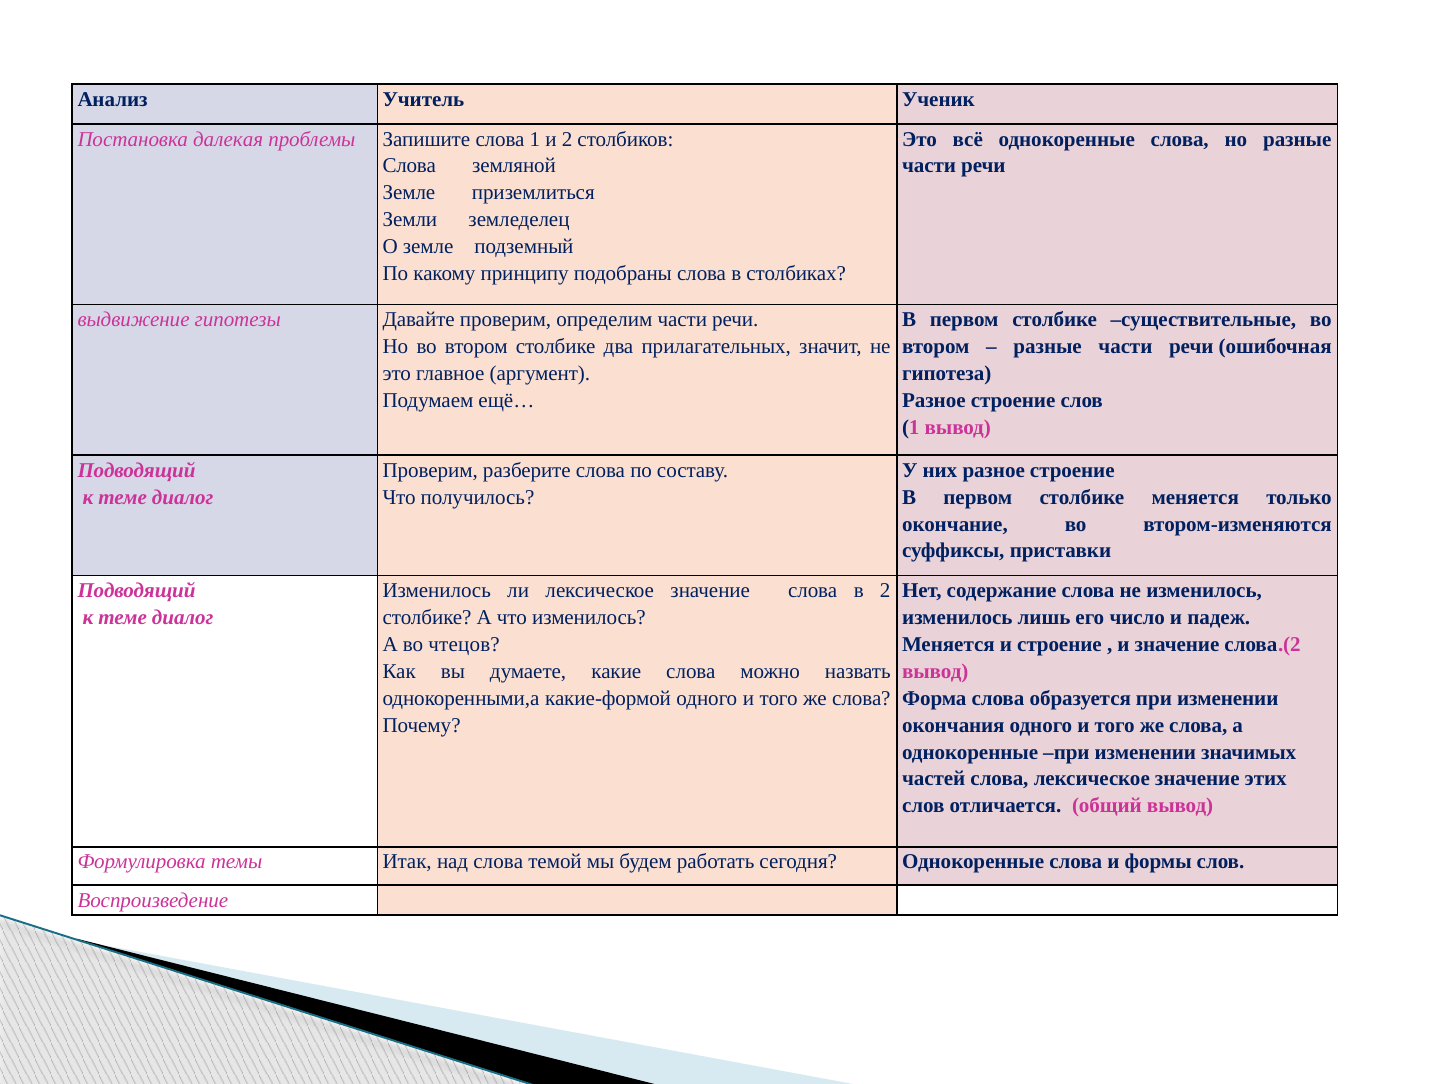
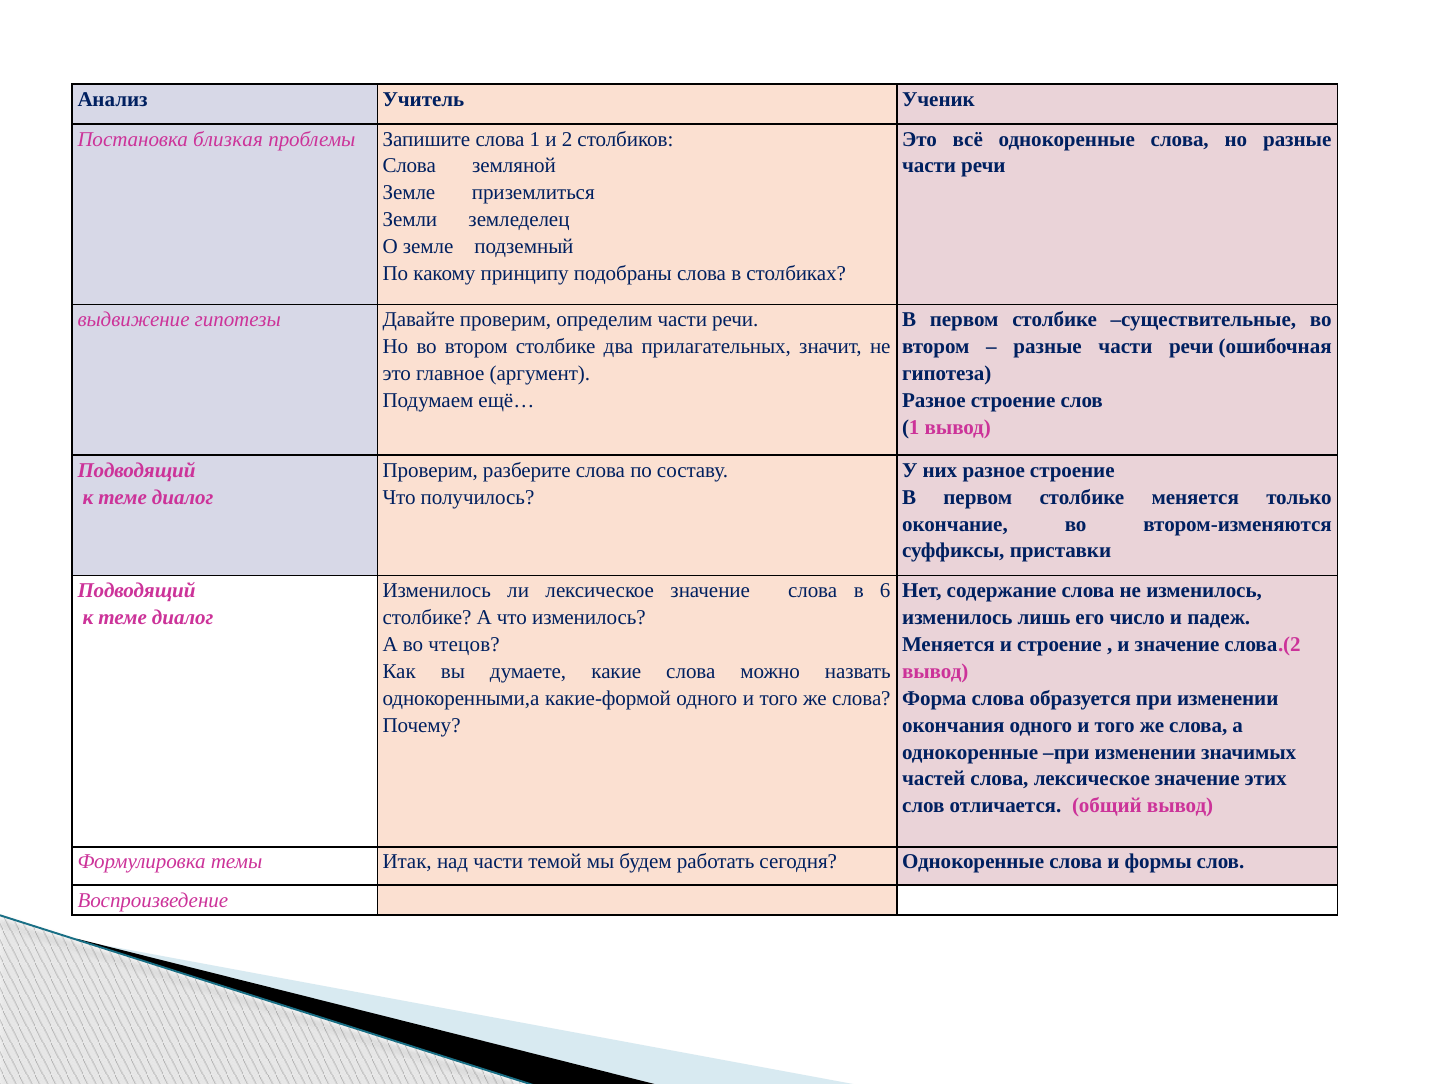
далекая: далекая -> близкая
в 2: 2 -> 6
над слова: слова -> части
